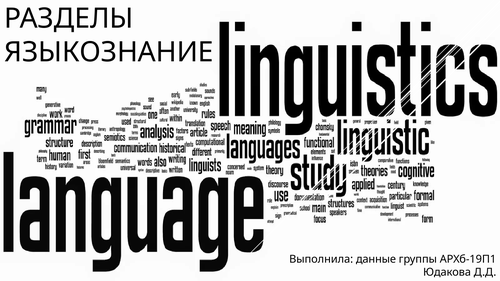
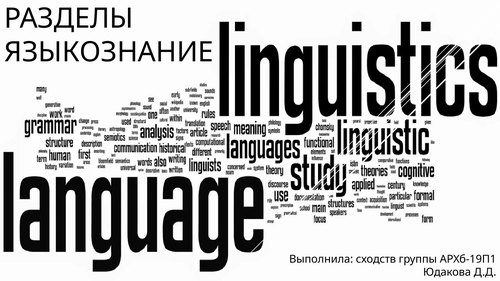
данные: данные -> сходств
